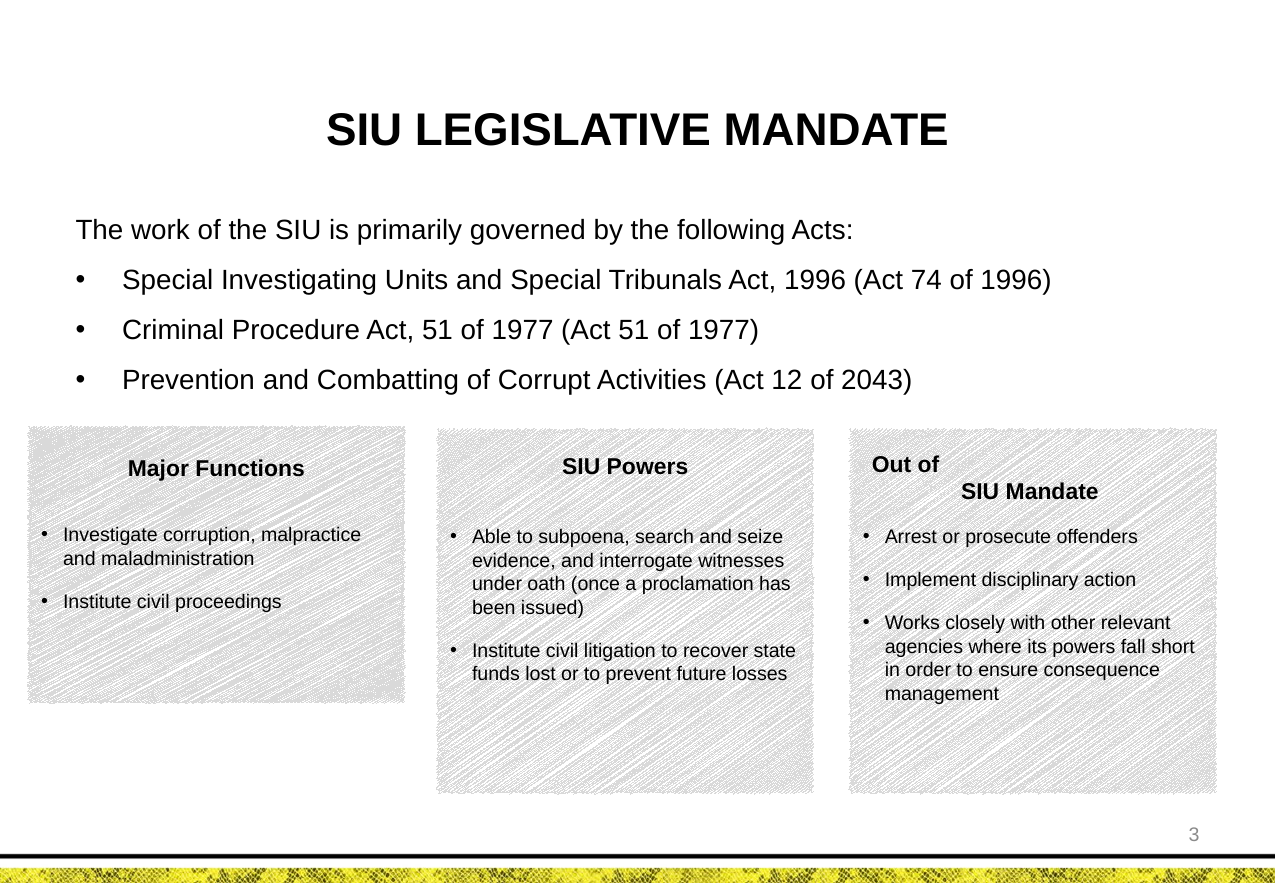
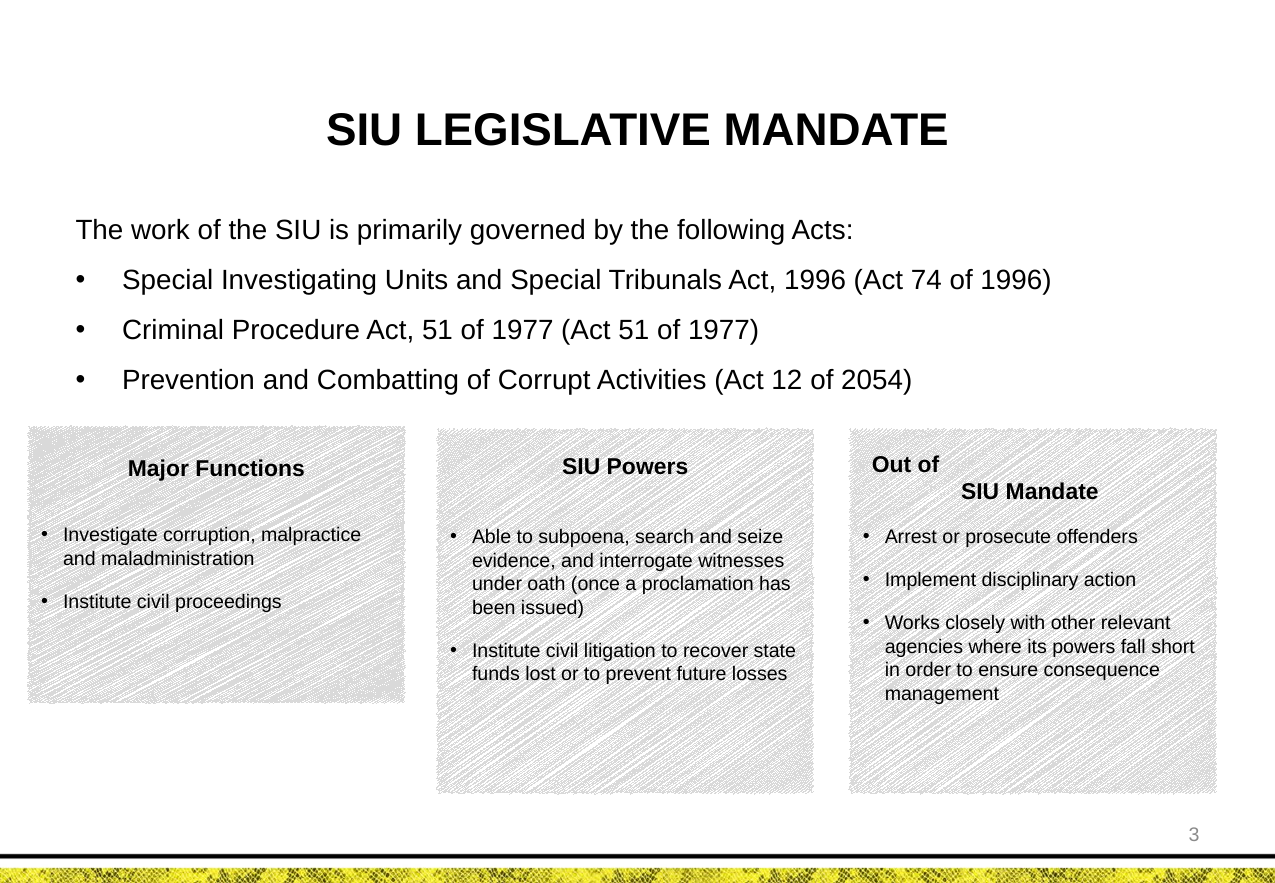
2043: 2043 -> 2054
